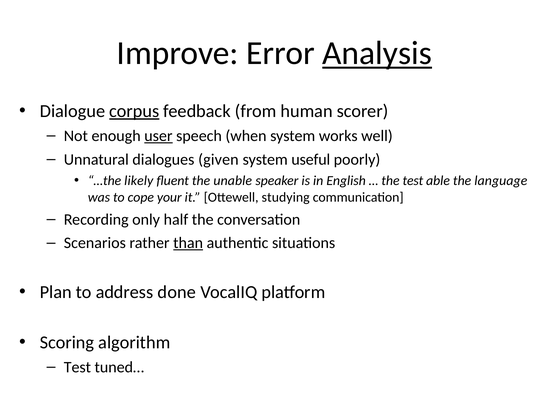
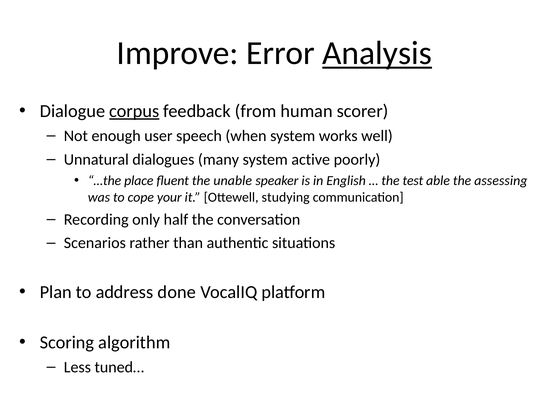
user underline: present -> none
given: given -> many
useful: useful -> active
likely: likely -> place
language: language -> assessing
than underline: present -> none
Test at (77, 367): Test -> Less
